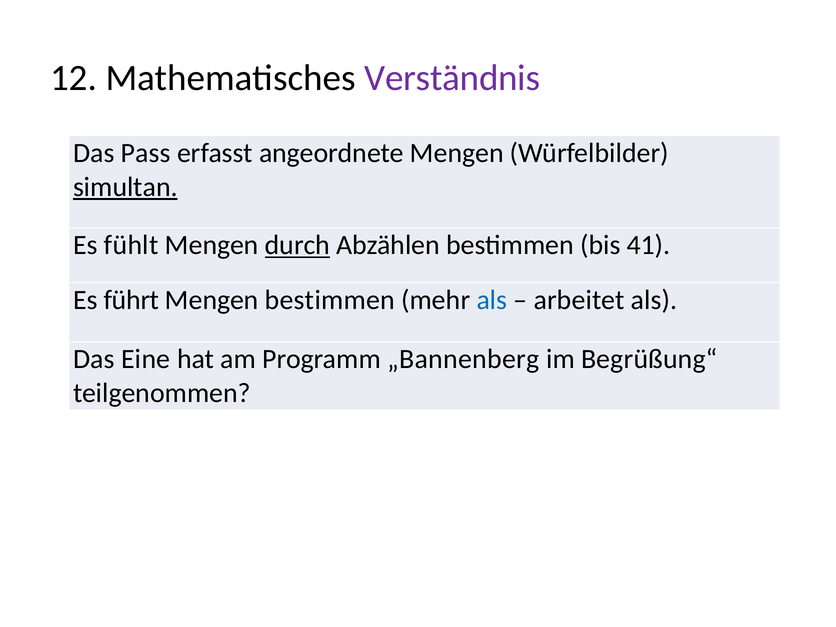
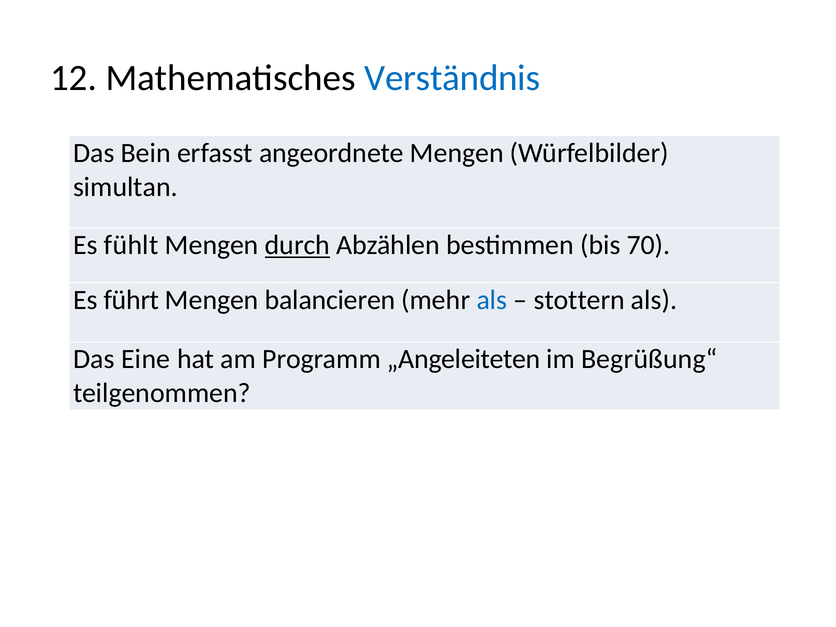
Verständnis colour: purple -> blue
Pass: Pass -> Bein
simultan underline: present -> none
41: 41 -> 70
Mengen bestimmen: bestimmen -> balancieren
arbeitet: arbeitet -> stottern
„Bannenberg: „Bannenberg -> „Angeleiteten
